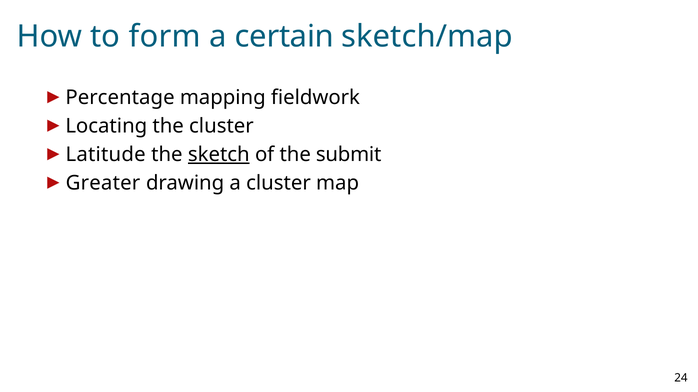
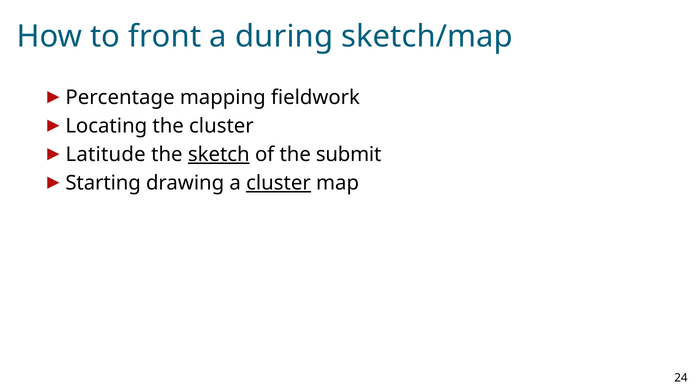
form: form -> front
certain: certain -> during
Greater: Greater -> Starting
cluster at (279, 183) underline: none -> present
